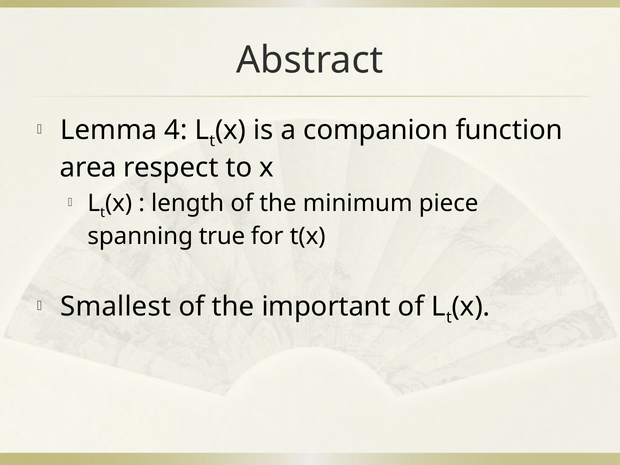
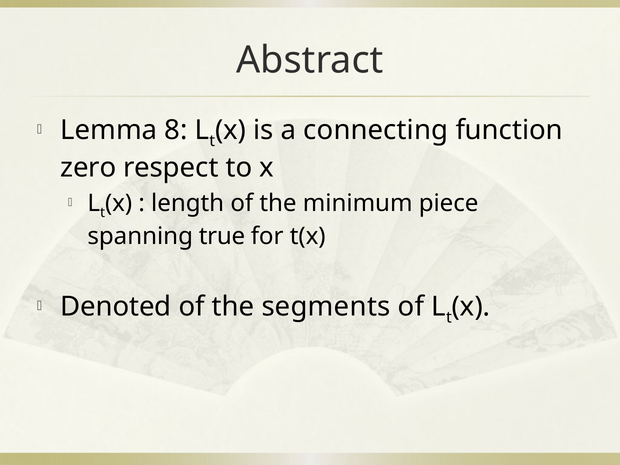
4: 4 -> 8
companion: companion -> connecting
area: area -> zero
Smallest: Smallest -> Denoted
important: important -> segments
